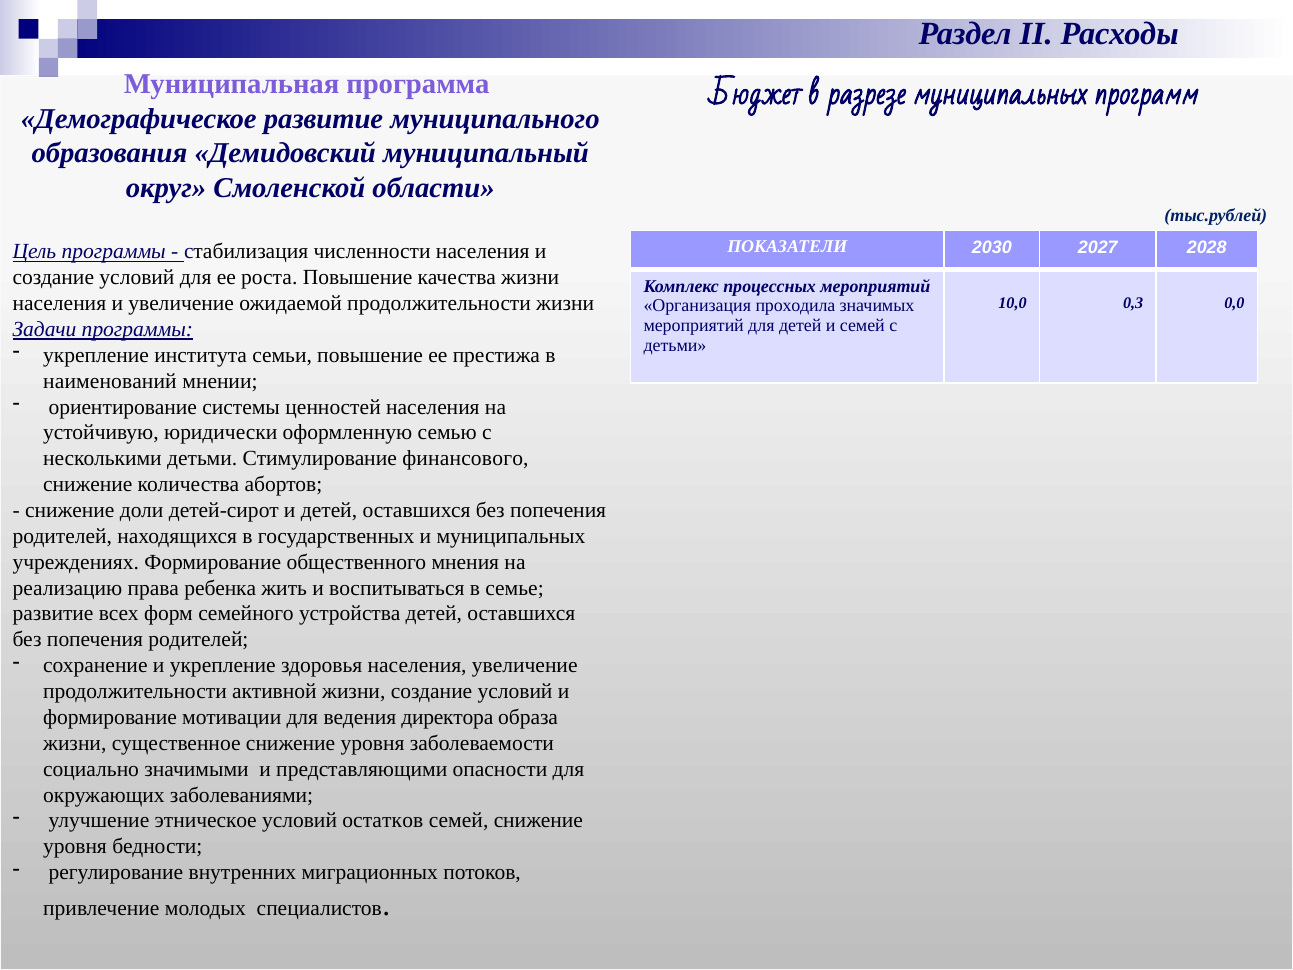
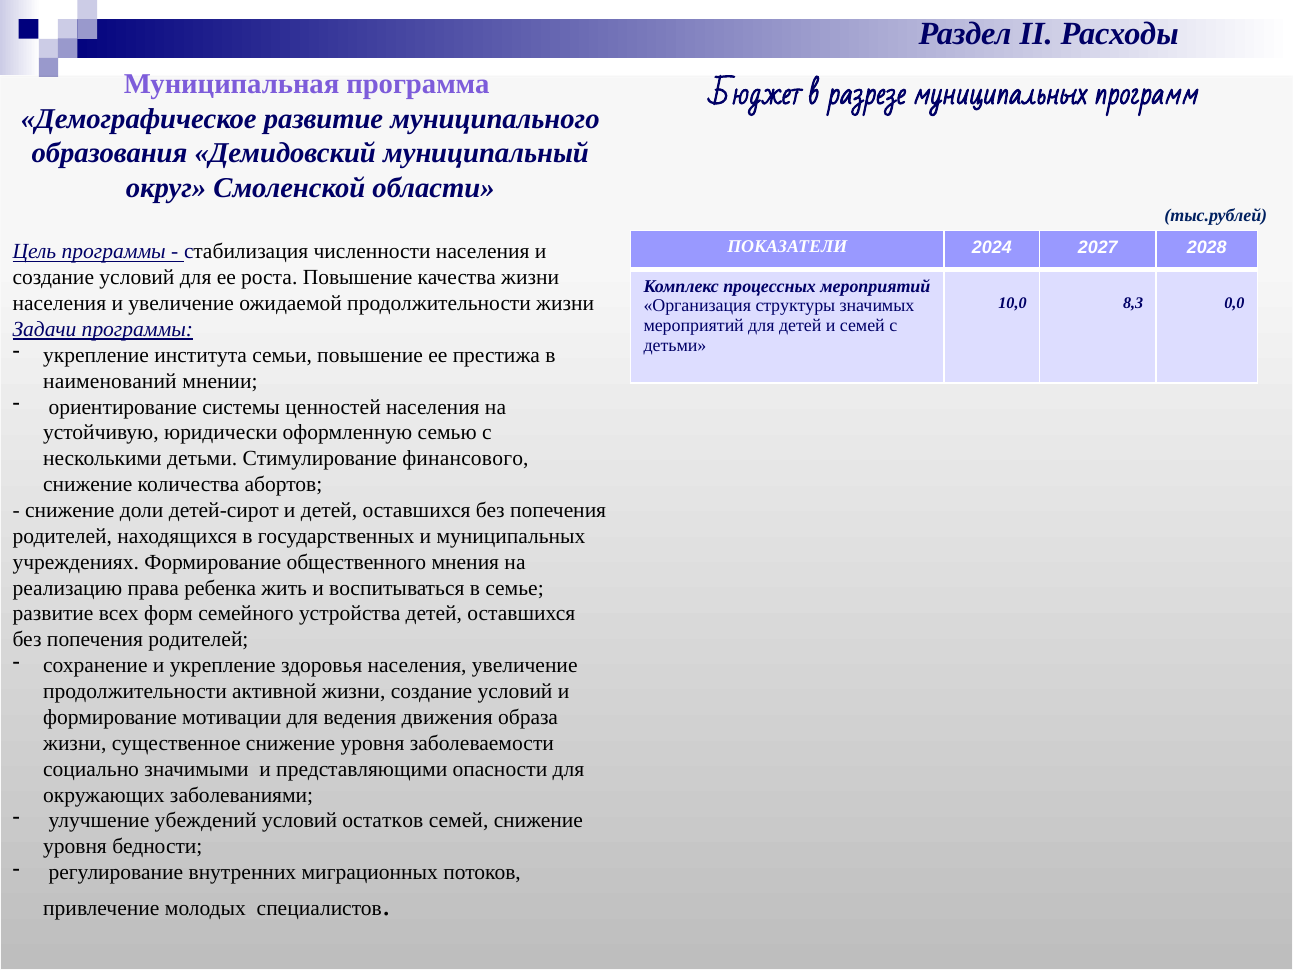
2030: 2030 -> 2024
0,3: 0,3 -> 8,3
проходила: проходила -> структуры
директора: директора -> движения
этническое: этническое -> убеждений
